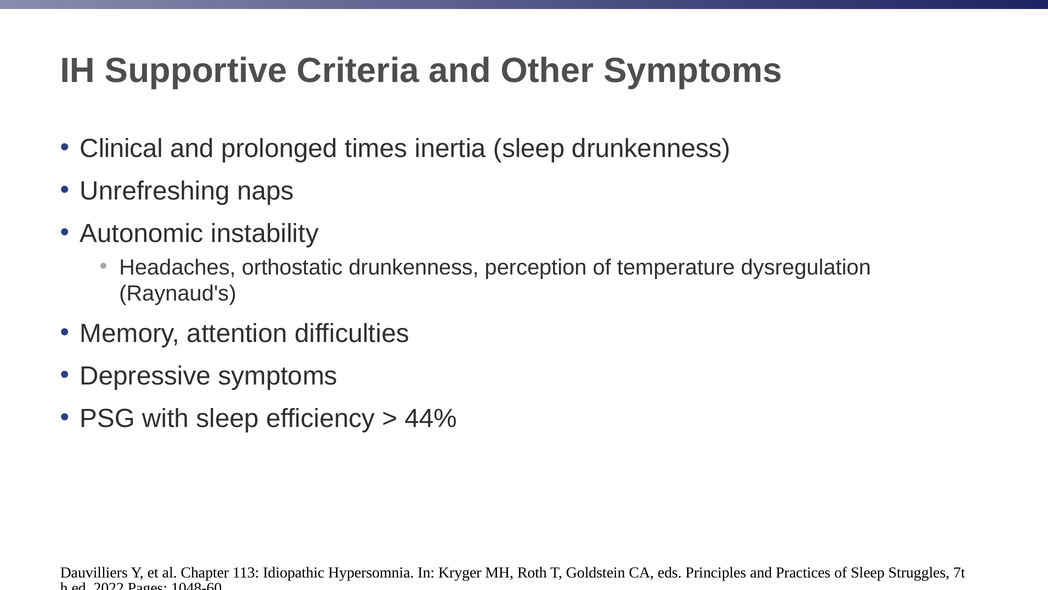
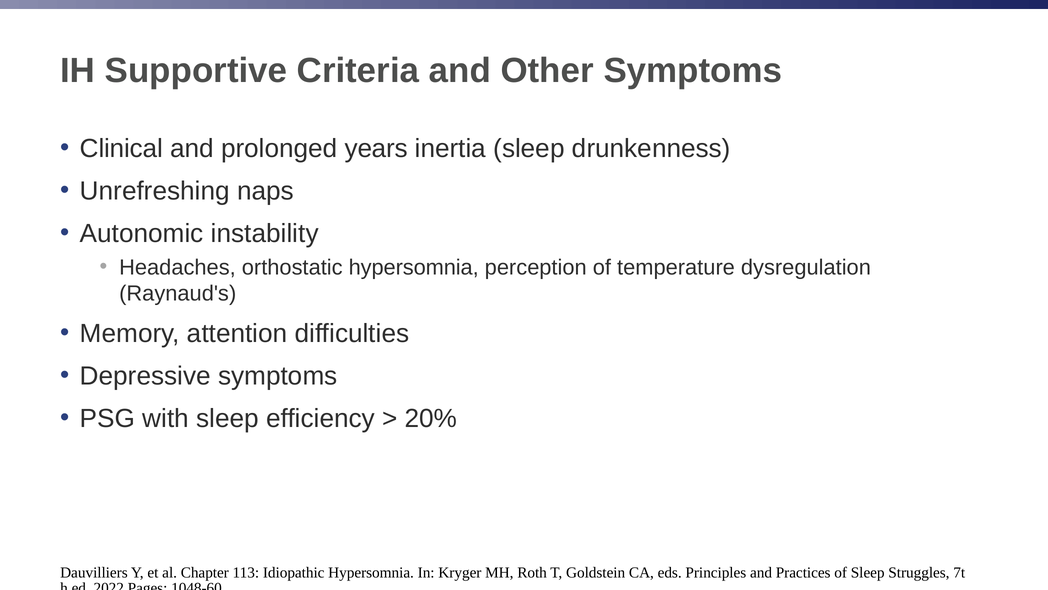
times: times -> years
orthostatic drunkenness: drunkenness -> hypersomnia
44%: 44% -> 20%
